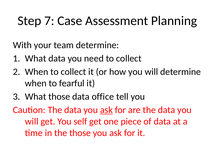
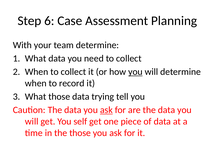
7: 7 -> 6
you at (135, 72) underline: none -> present
fearful: fearful -> record
office: office -> trying
